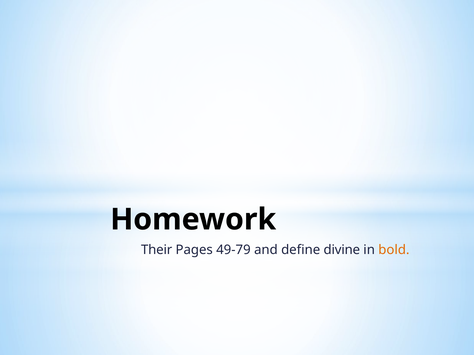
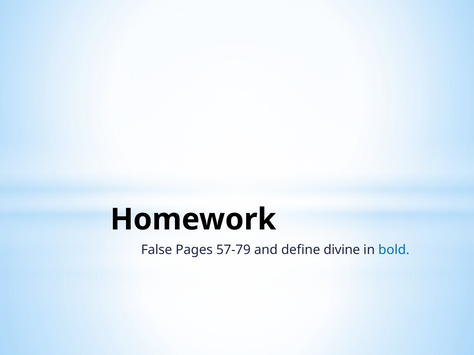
Their: Their -> False
49-79: 49-79 -> 57-79
bold colour: orange -> blue
